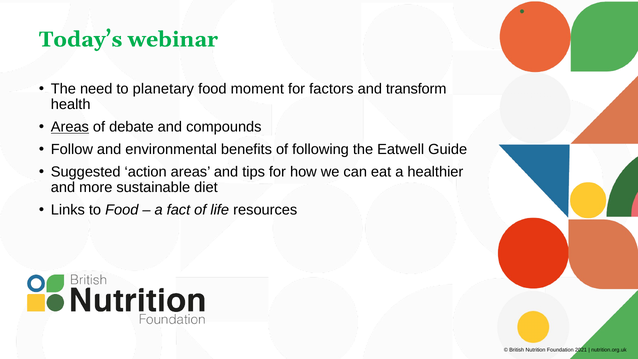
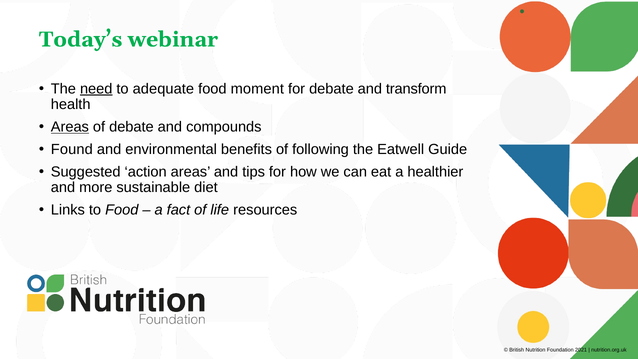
need underline: none -> present
planetary: planetary -> adequate
for factors: factors -> debate
Follow: Follow -> Found
